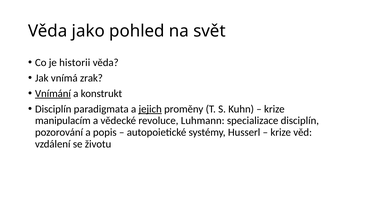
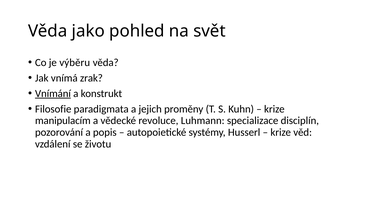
historii: historii -> výběru
Disciplín at (53, 109): Disciplín -> Filosofie
jejich underline: present -> none
